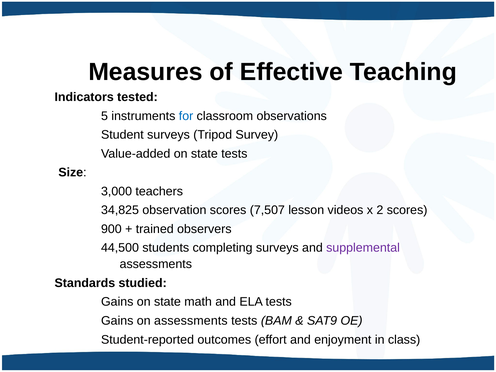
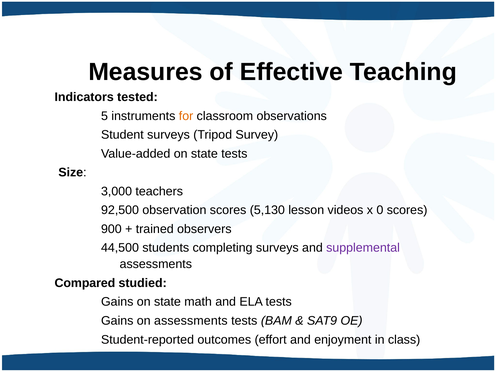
for colour: blue -> orange
34,825: 34,825 -> 92,500
7,507: 7,507 -> 5,130
2: 2 -> 0
Standards: Standards -> Compared
